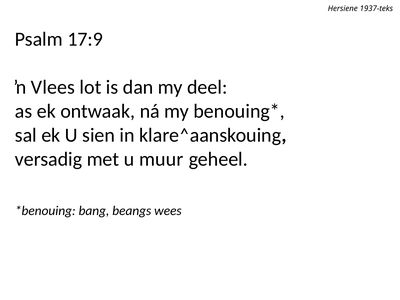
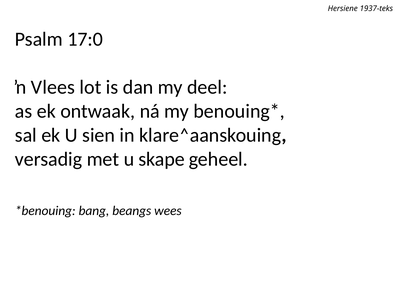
17:9: 17:9 -> 17:0
muur: muur -> skape
